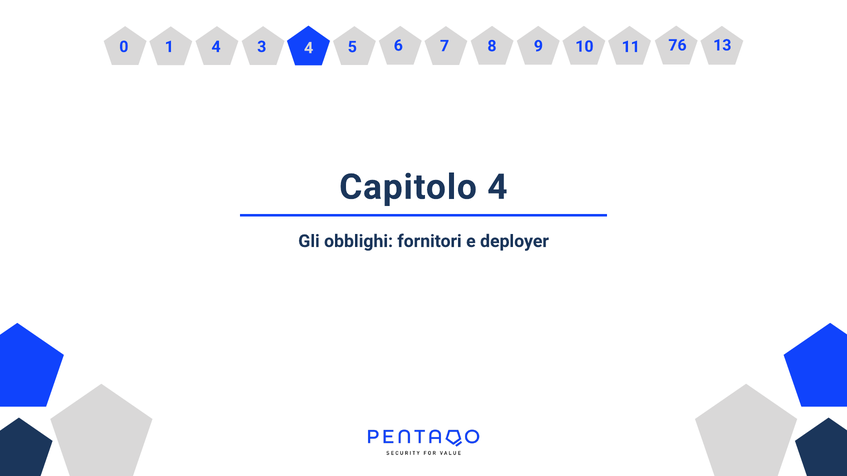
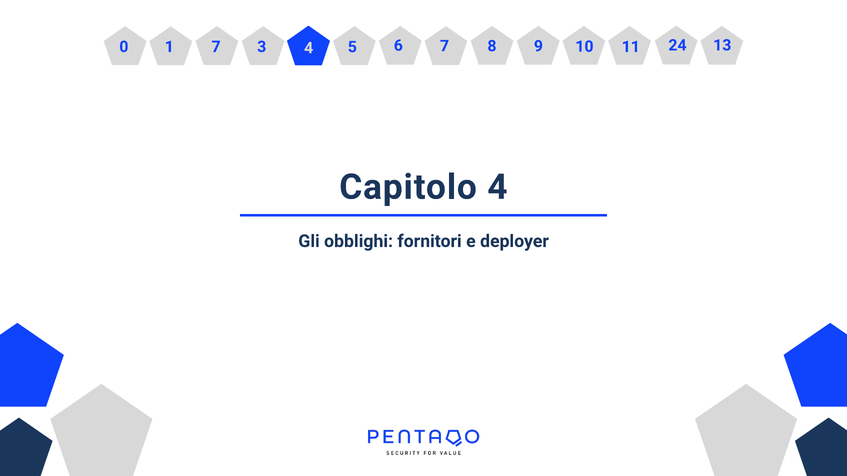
76: 76 -> 24
1 4: 4 -> 7
